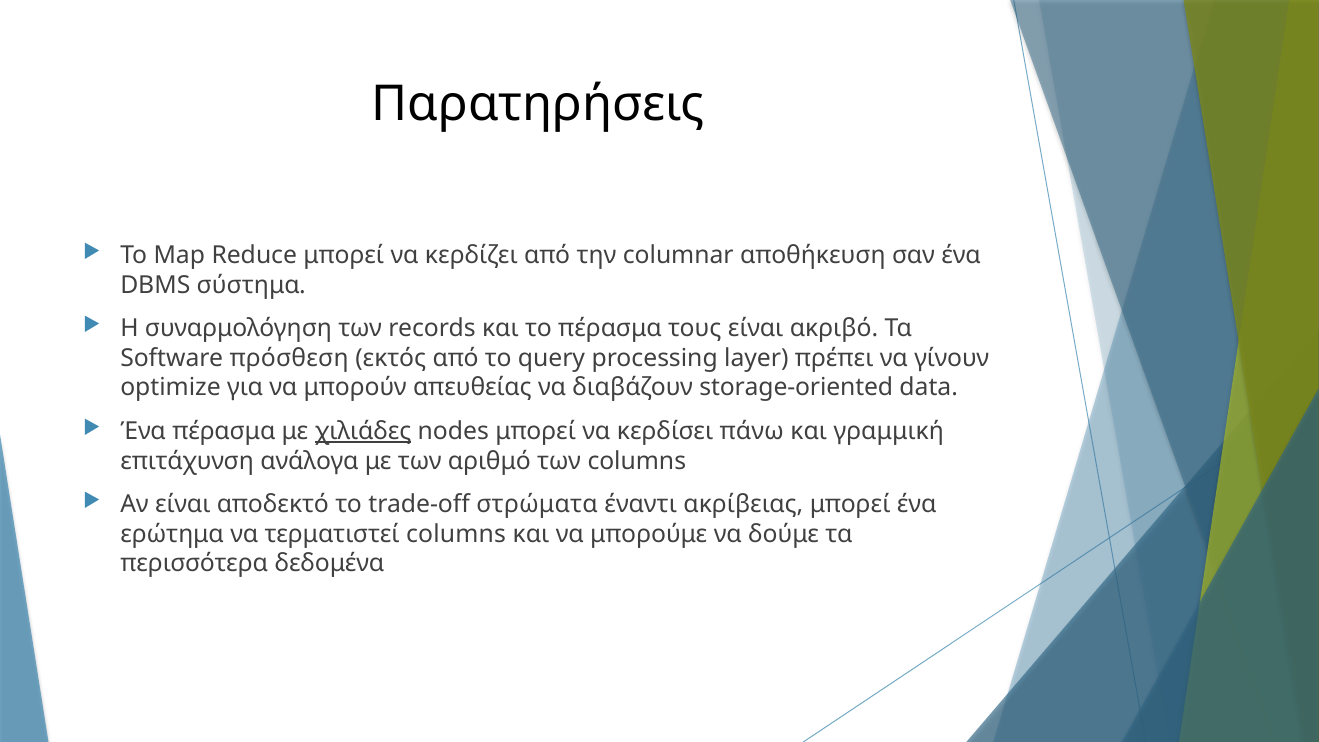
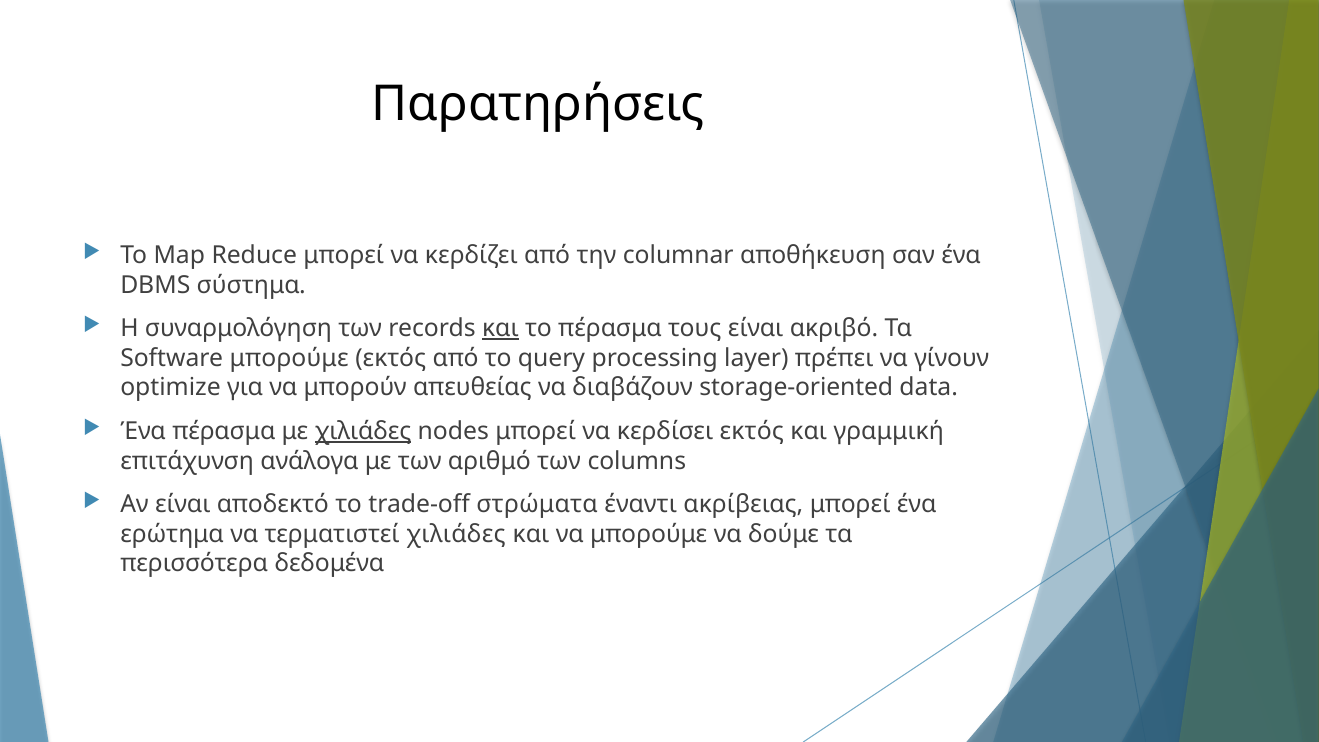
και at (500, 328) underline: none -> present
Software πρόσθεση: πρόσθεση -> μπορούμε
κερδίσει πάνω: πάνω -> εκτός
τερματιστεί columns: columns -> χιλιάδες
